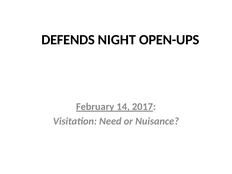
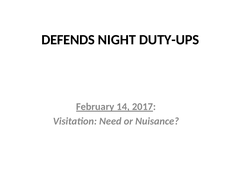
OPEN-UPS: OPEN-UPS -> DUTY-UPS
